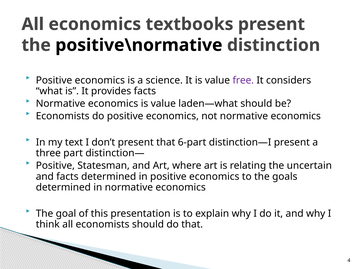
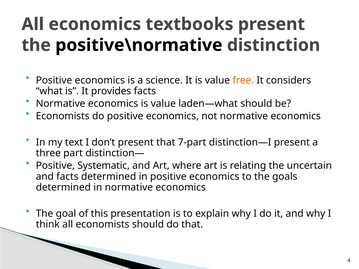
free colour: purple -> orange
6-part: 6-part -> 7-part
Statesman: Statesman -> Systematic
